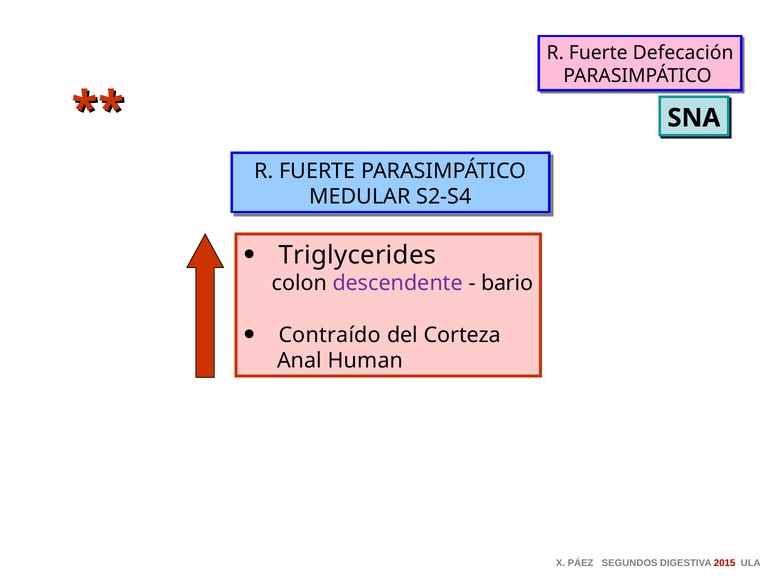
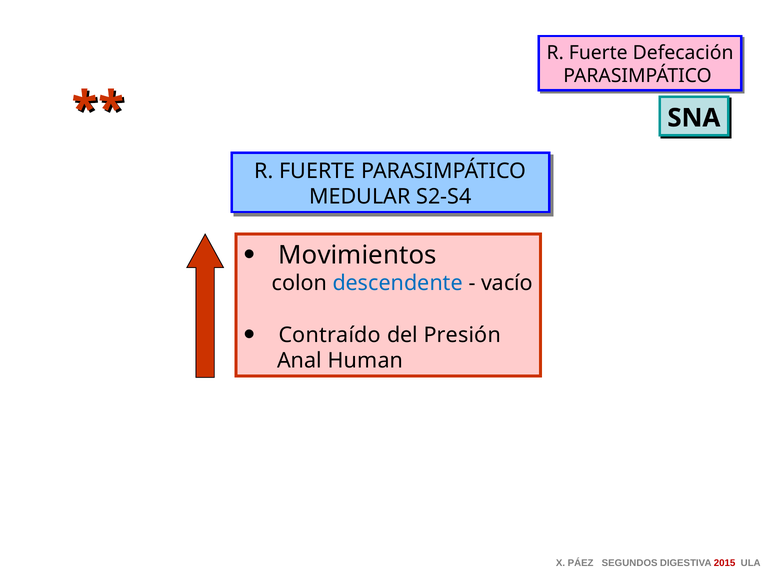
Triglycerides: Triglycerides -> Movimientos
descendente colour: purple -> blue
bario: bario -> vacío
Corteza: Corteza -> Presión
